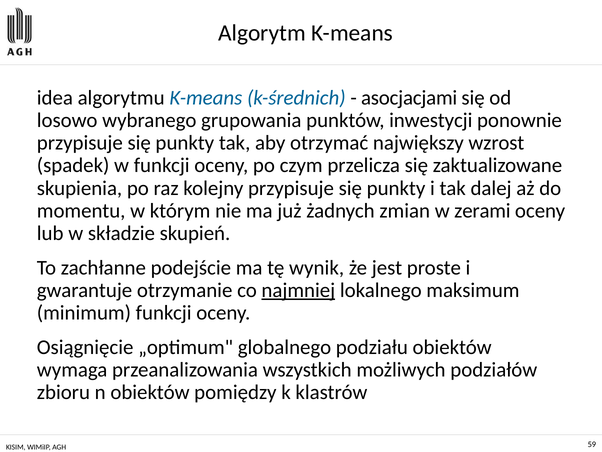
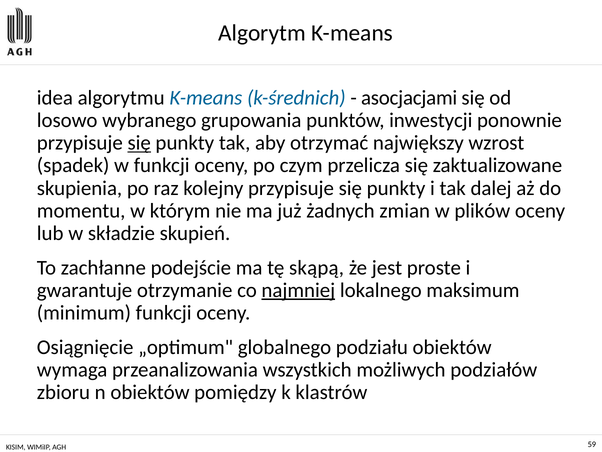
się at (139, 143) underline: none -> present
zerami: zerami -> plików
wynik: wynik -> skąpą
